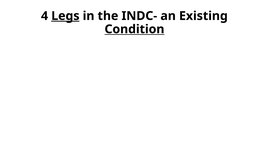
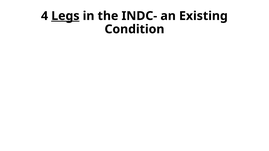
Condition underline: present -> none
